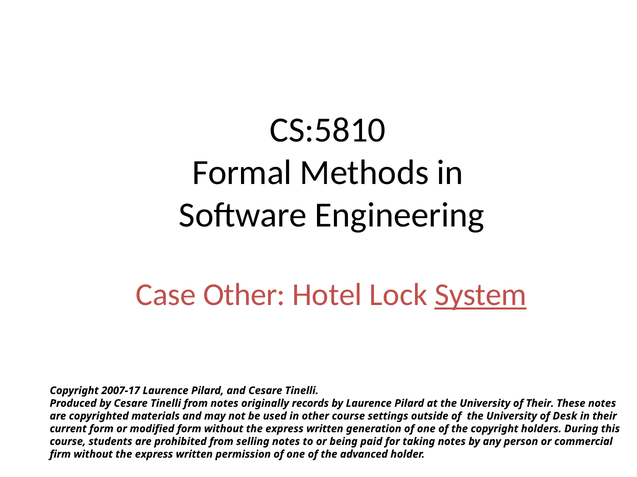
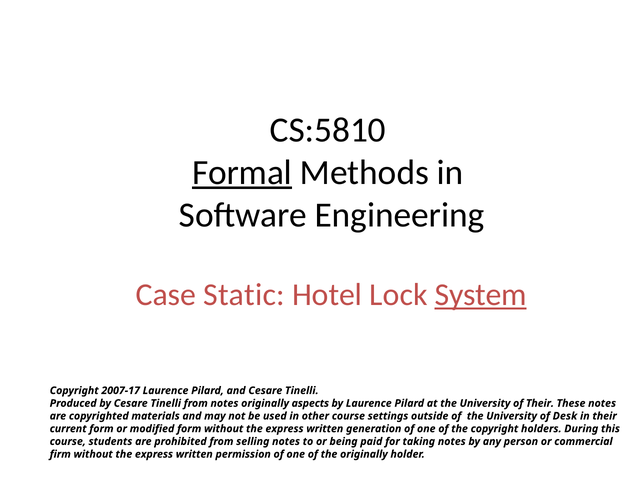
Formal underline: none -> present
Case Other: Other -> Static
records: records -> aspects
the advanced: advanced -> originally
